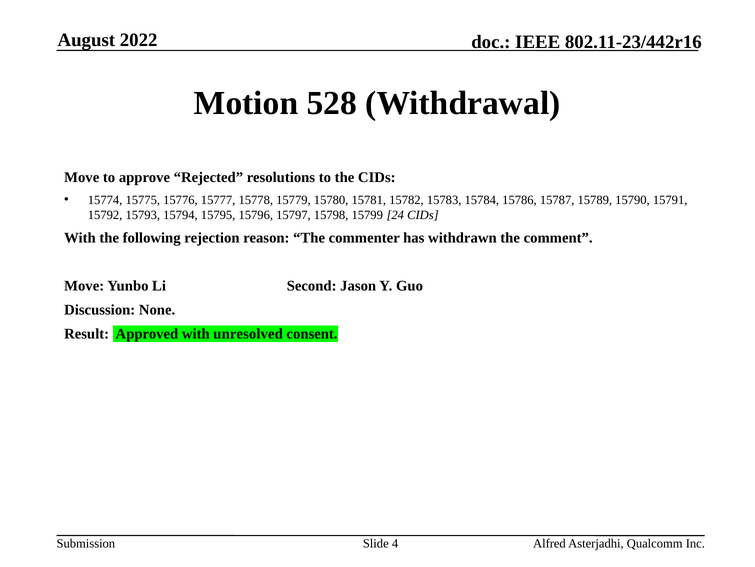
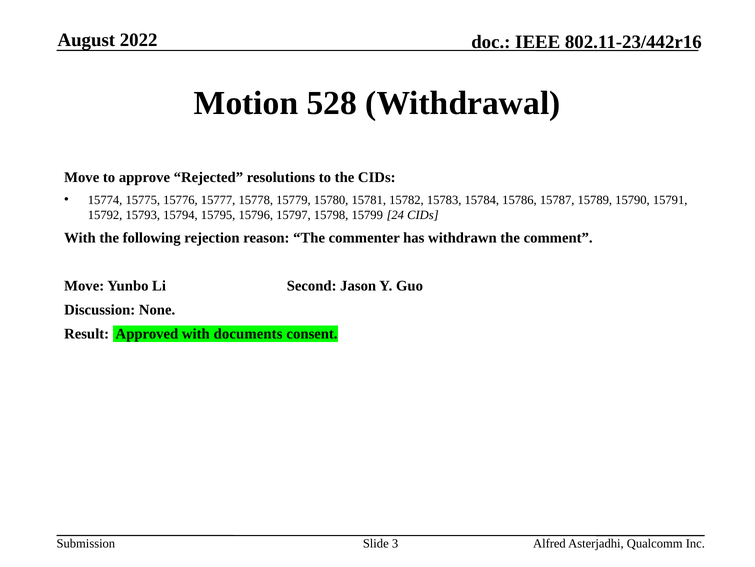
unresolved: unresolved -> documents
4: 4 -> 3
